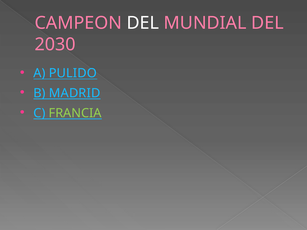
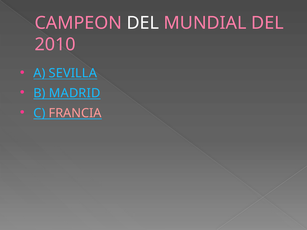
2030: 2030 -> 2010
PULIDO: PULIDO -> SEVILLA
FRANCIA colour: light green -> pink
